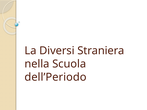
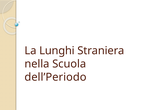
Diversi: Diversi -> Lunghi
